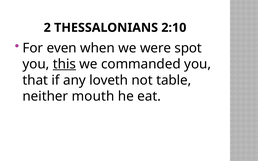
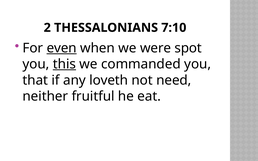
2:10: 2:10 -> 7:10
even underline: none -> present
table: table -> need
mouth: mouth -> fruitful
